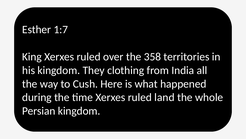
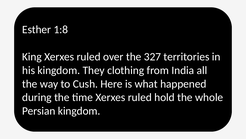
1:7: 1:7 -> 1:8
358: 358 -> 327
land: land -> hold
